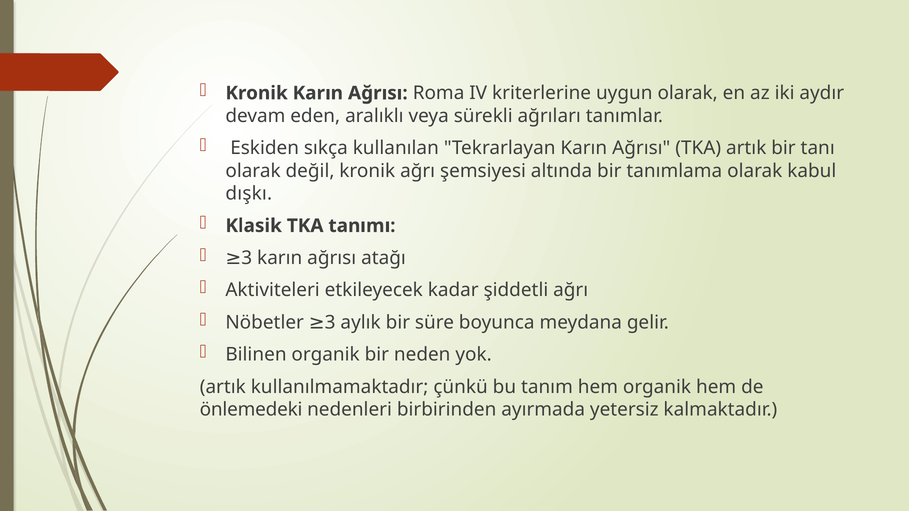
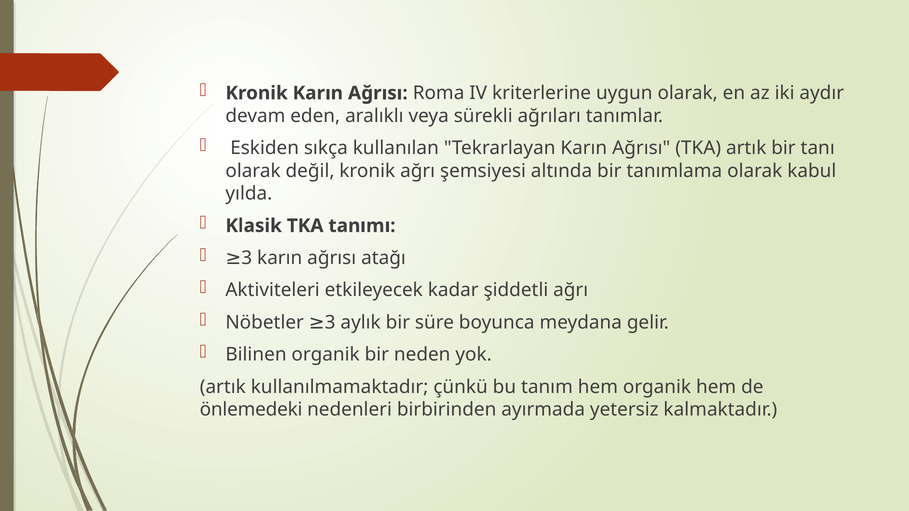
dışkı: dışkı -> yılda
